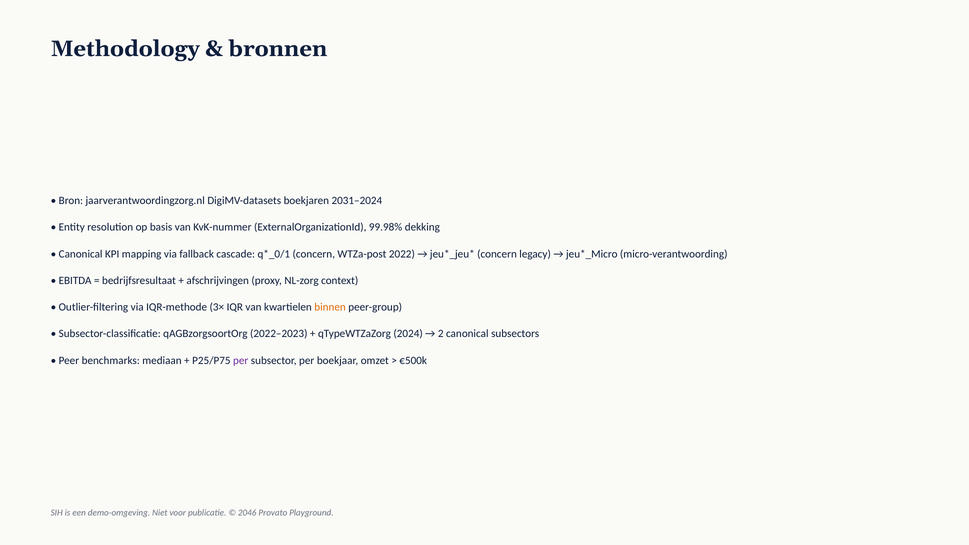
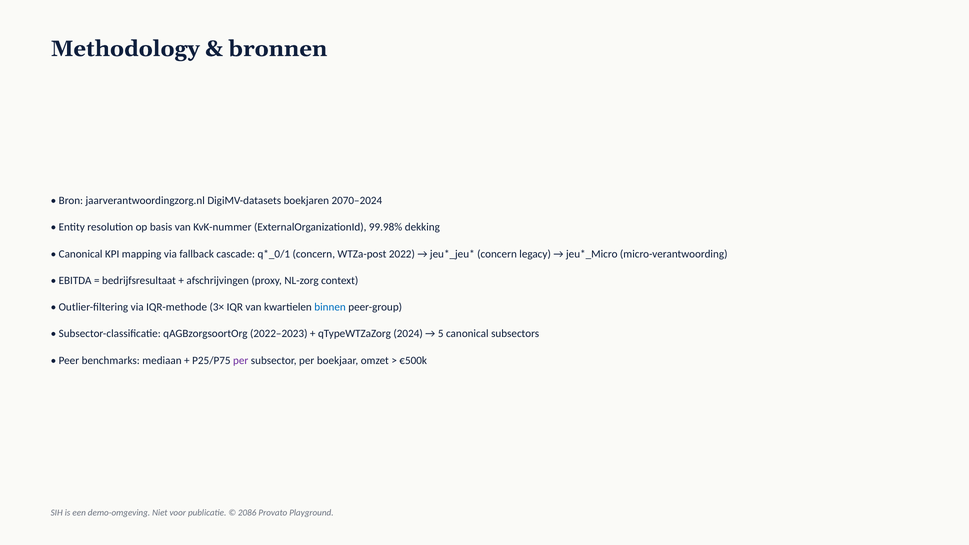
2031–2024: 2031–2024 -> 2070–2024
binnen colour: orange -> blue
2: 2 -> 5
2046: 2046 -> 2086
